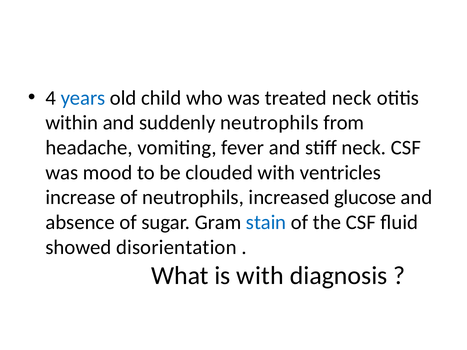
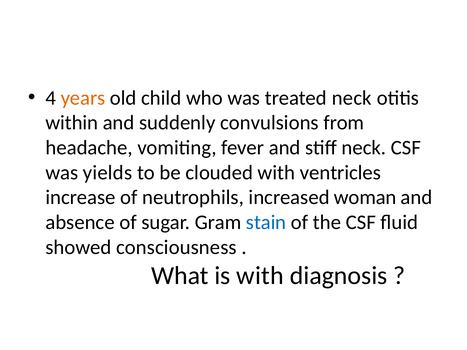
years colour: blue -> orange
suddenly neutrophils: neutrophils -> convulsions
mood: mood -> yields
glucose: glucose -> woman
disorientation: disorientation -> consciousness
